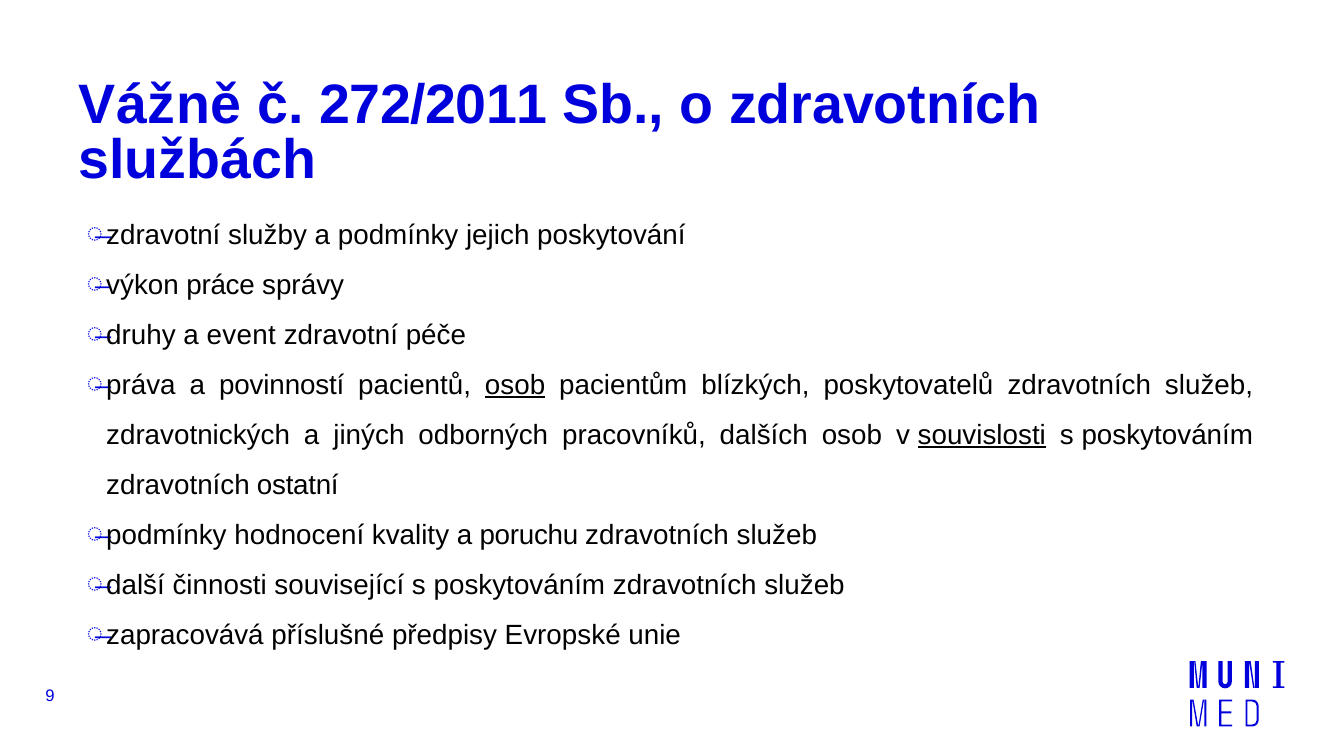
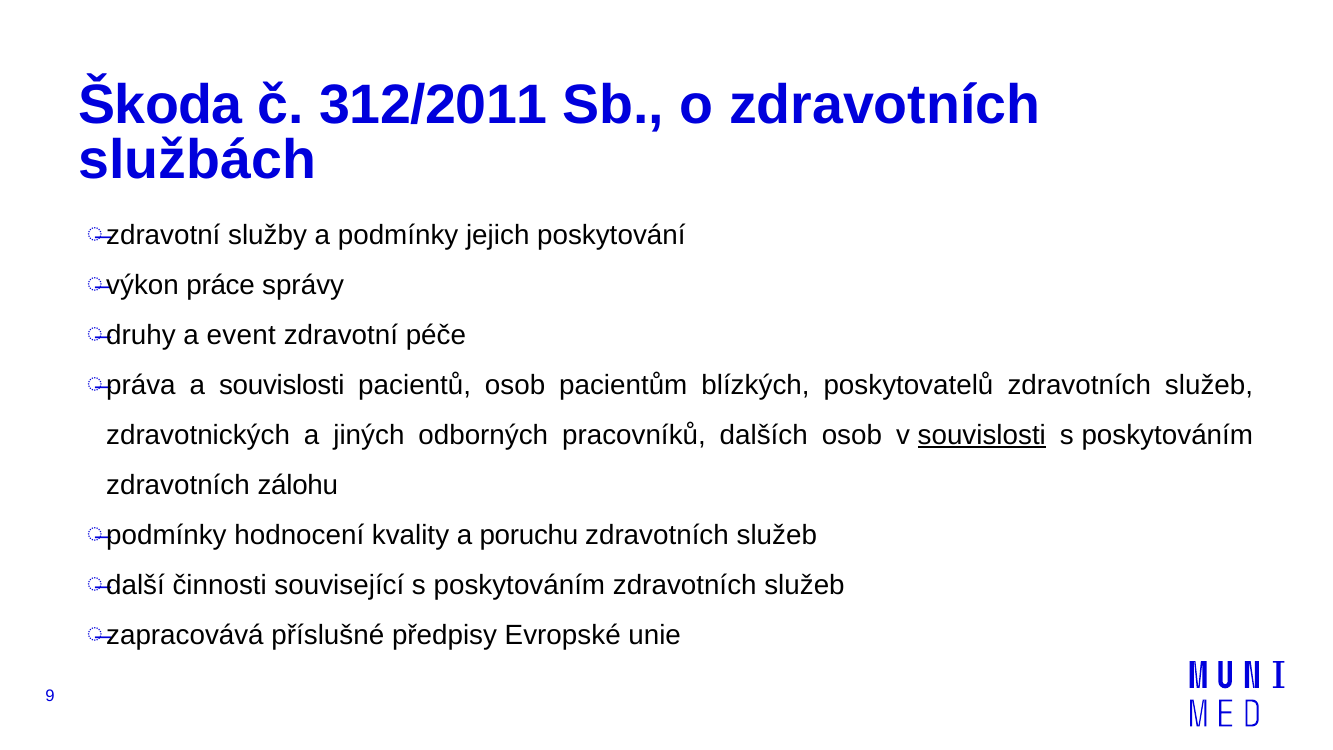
Vážně: Vážně -> Škoda
272/2011: 272/2011 -> 312/2011
a povinností: povinností -> souvislosti
osob at (515, 385) underline: present -> none
ostatní: ostatní -> zálohu
